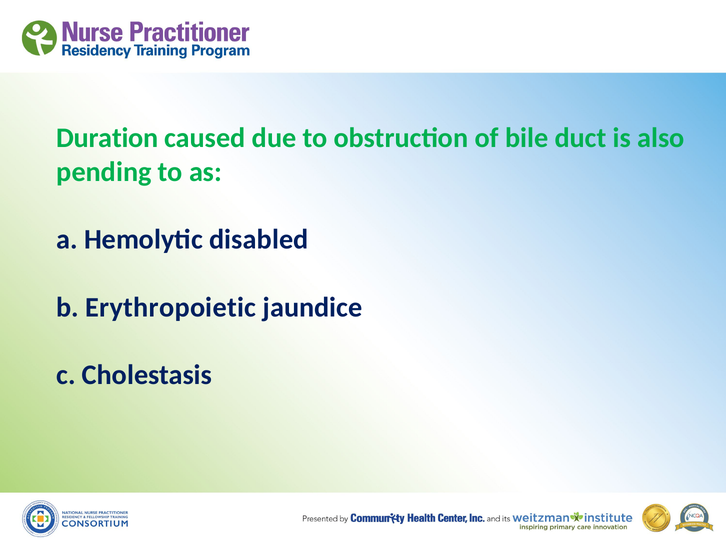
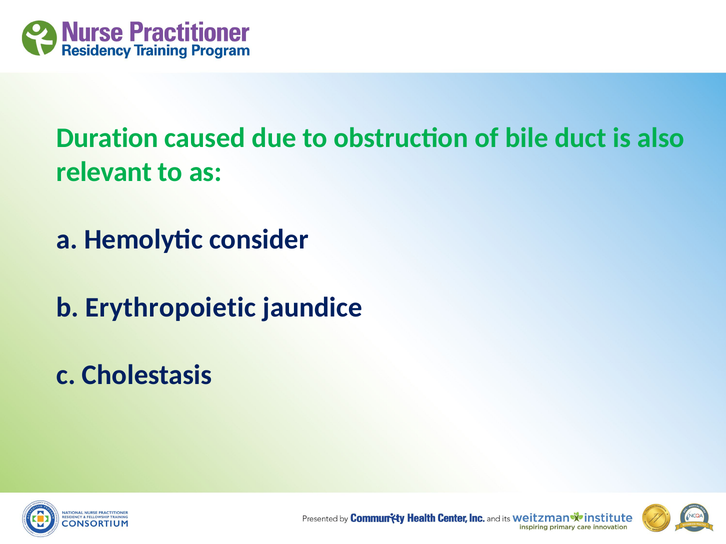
pending: pending -> relevant
disabled: disabled -> consider
